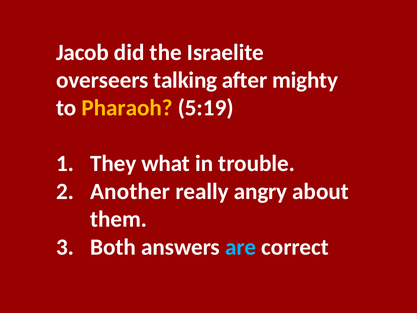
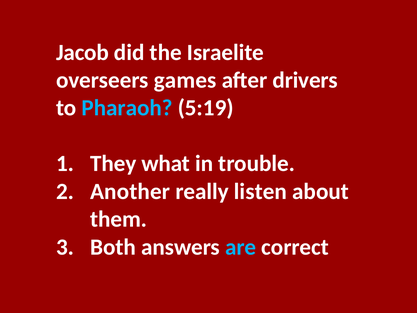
talking: talking -> games
mighty: mighty -> drivers
Pharaoh colour: yellow -> light blue
angry: angry -> listen
